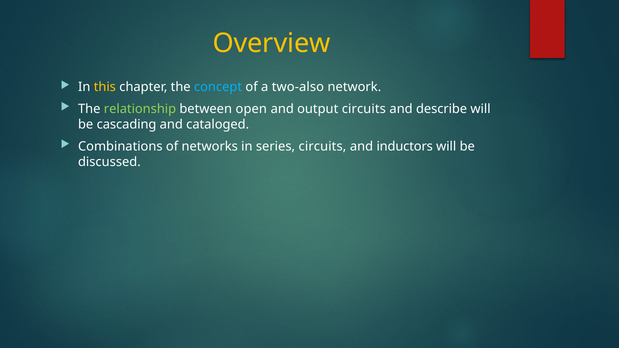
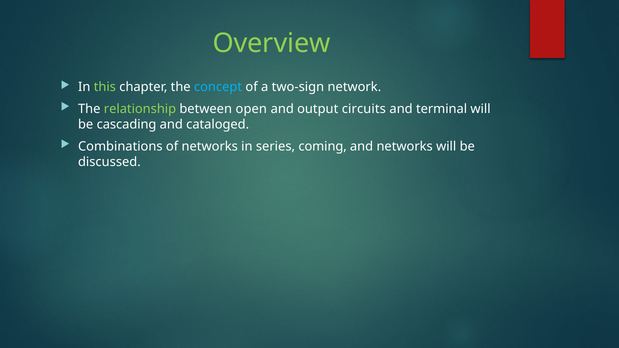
Overview colour: yellow -> light green
this colour: yellow -> light green
two-also: two-also -> two-sign
describe: describe -> terminal
series circuits: circuits -> coming
and inductors: inductors -> networks
